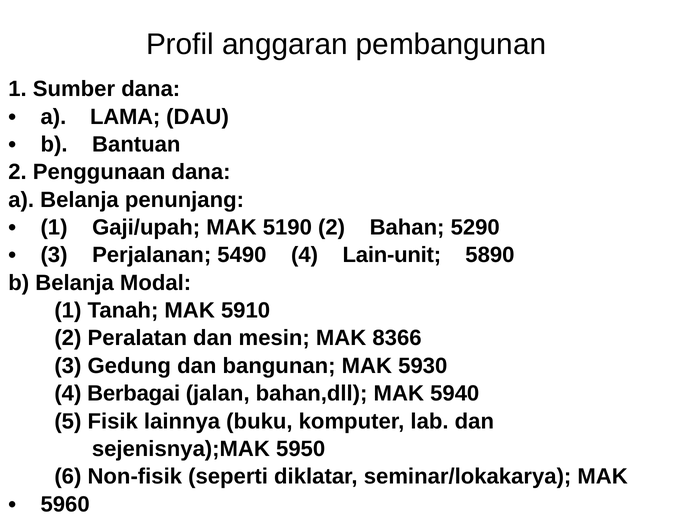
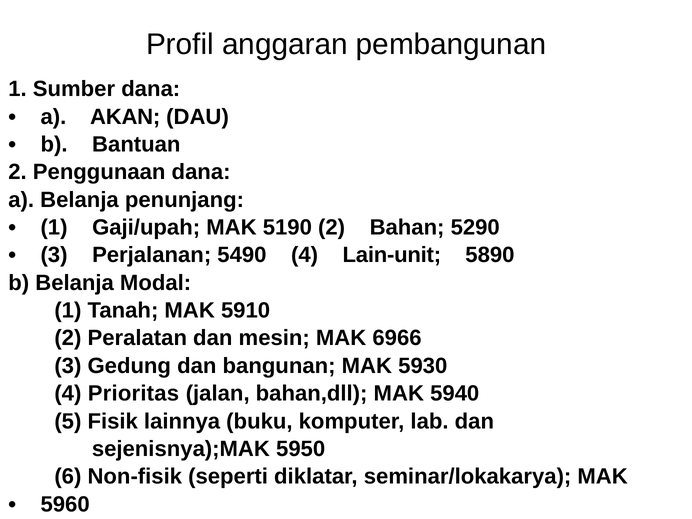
LAMA: LAMA -> AKAN
8366: 8366 -> 6966
Berbagai: Berbagai -> Prioritas
